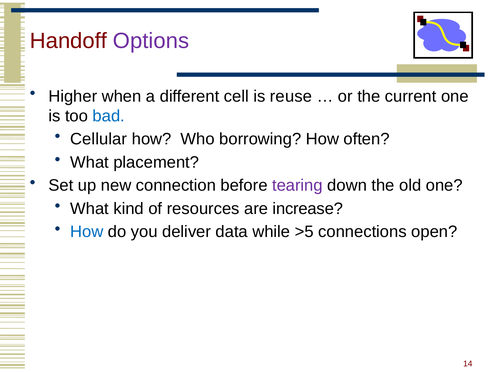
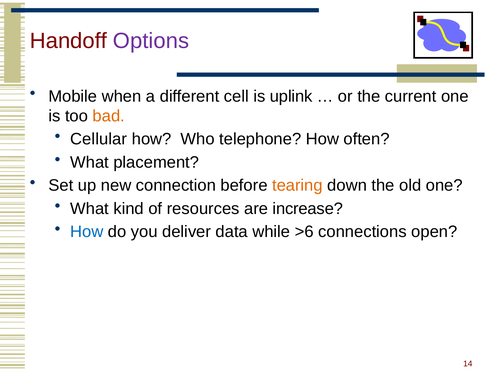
Higher: Higher -> Mobile
reuse: reuse -> uplink
bad colour: blue -> orange
borrowing: borrowing -> telephone
tearing colour: purple -> orange
>5: >5 -> >6
